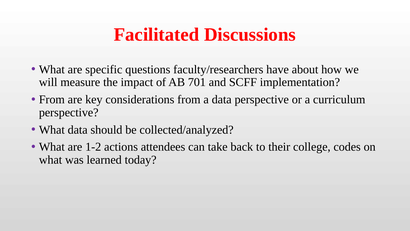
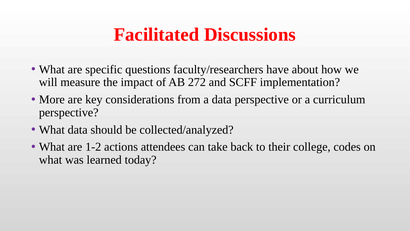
701: 701 -> 272
From at (52, 99): From -> More
